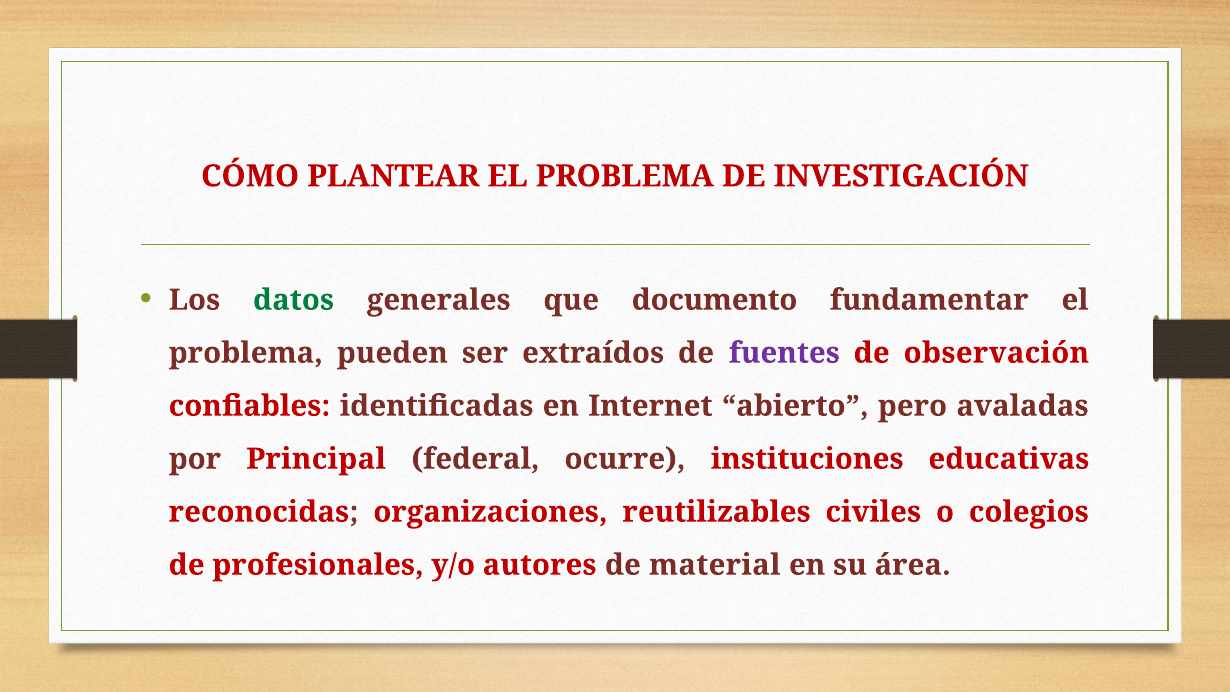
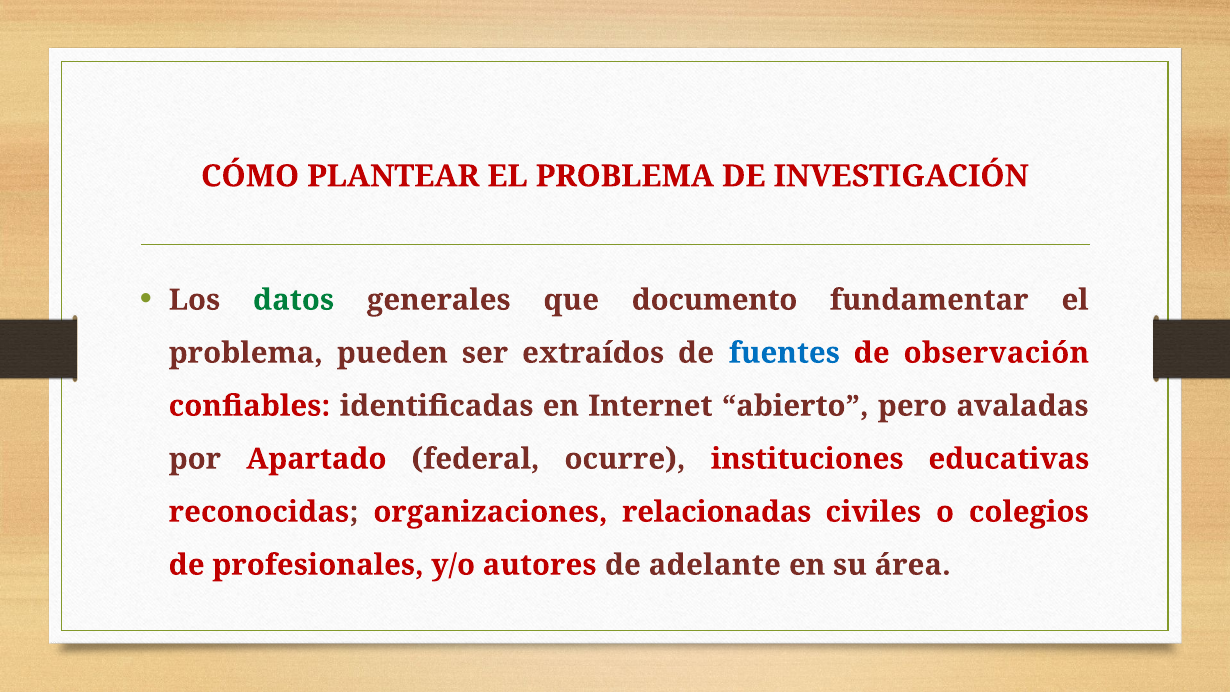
fuentes colour: purple -> blue
Principal: Principal -> Apartado
reutilizables: reutilizables -> relacionadas
material: material -> adelante
